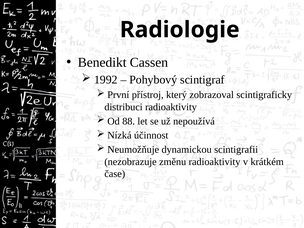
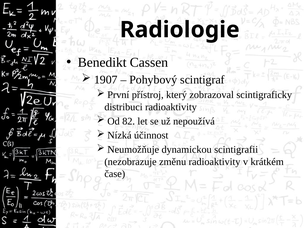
1992: 1992 -> 1907
88: 88 -> 82
